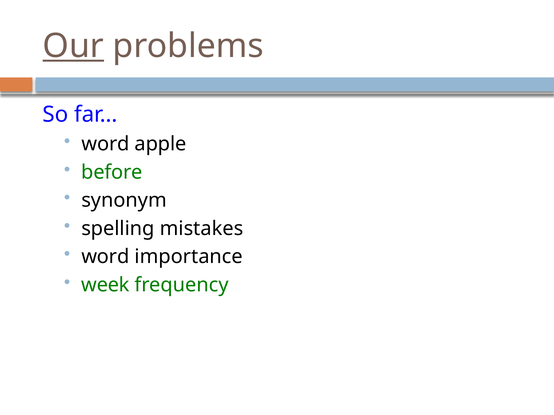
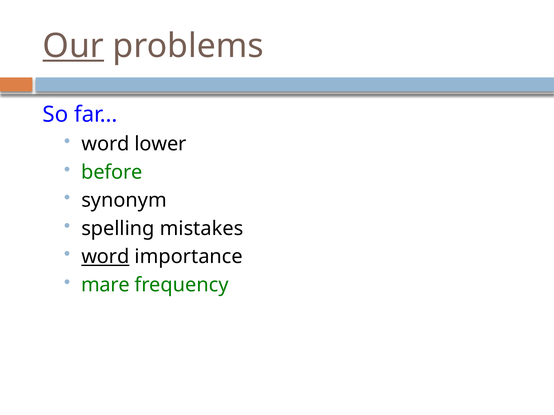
apple: apple -> lower
word at (105, 257) underline: none -> present
week: week -> mare
